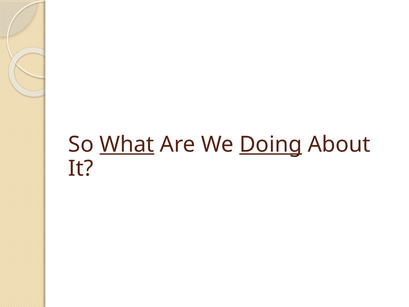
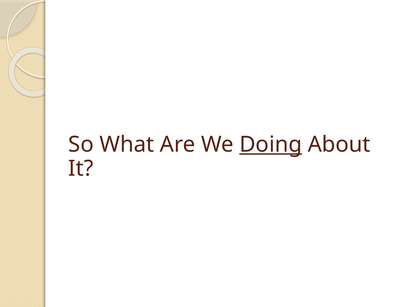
What underline: present -> none
